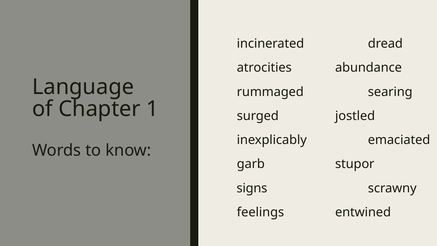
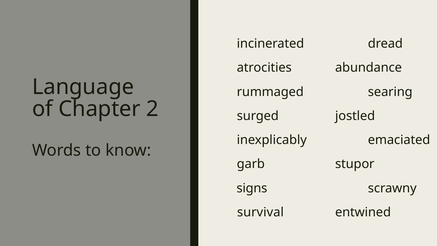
1: 1 -> 2
feelings: feelings -> survival
